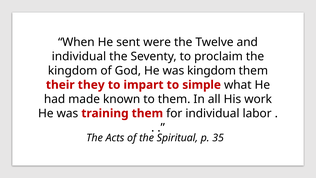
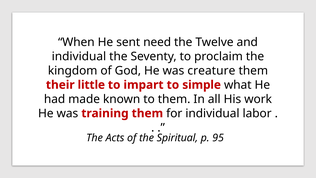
were: were -> need
was kingdom: kingdom -> creature
they: they -> little
35: 35 -> 95
